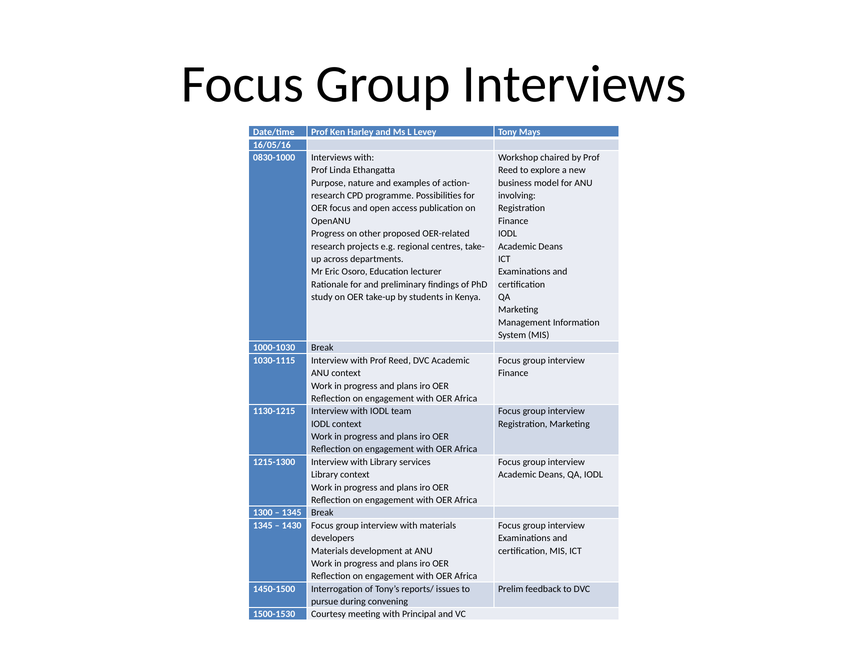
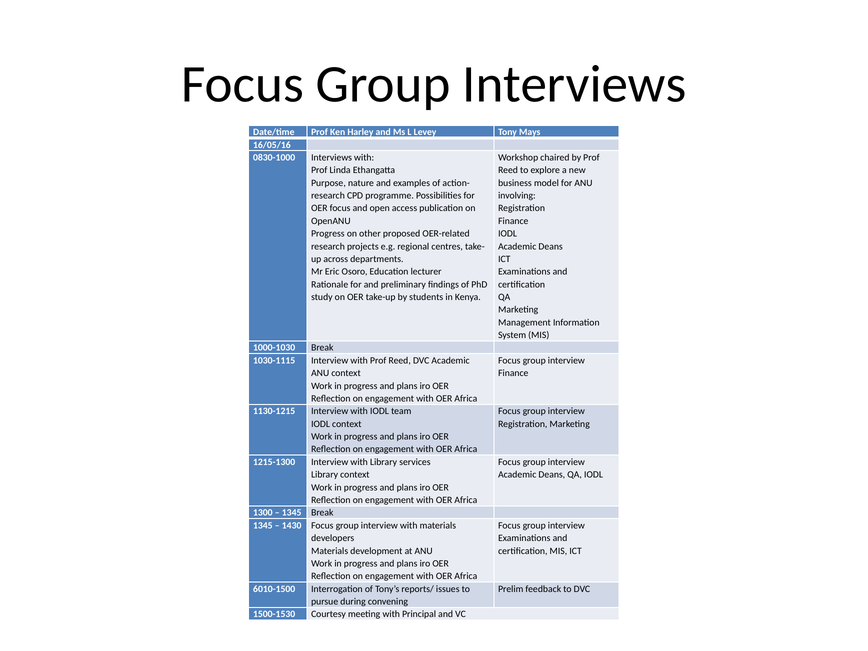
1450-1500: 1450-1500 -> 6010-1500
